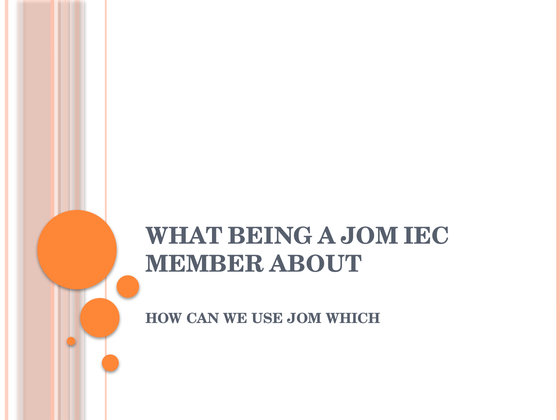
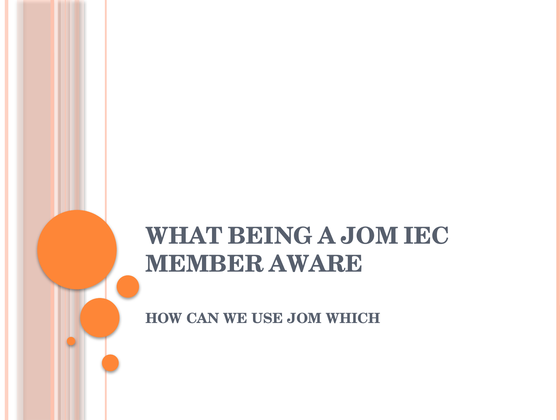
ABOUT: ABOUT -> AWARE
